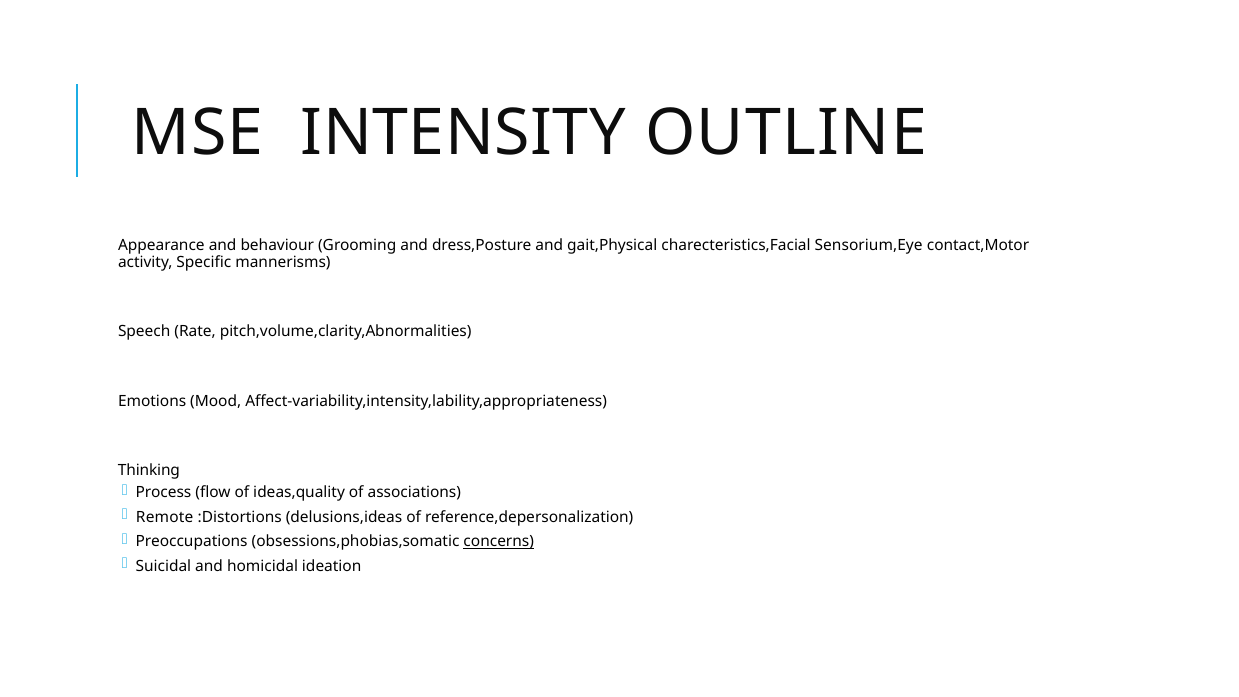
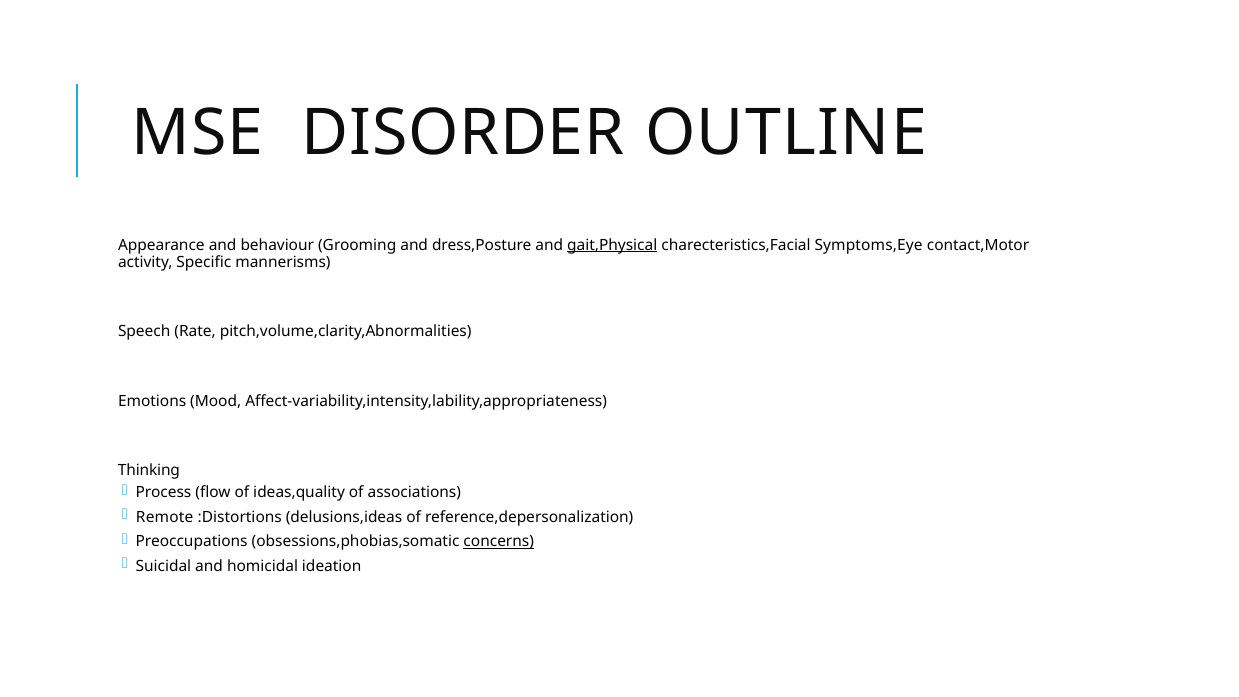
INTENSITY: INTENSITY -> DISORDER
gait,Physical underline: none -> present
Sensorium,Eye: Sensorium,Eye -> Symptoms,Eye
